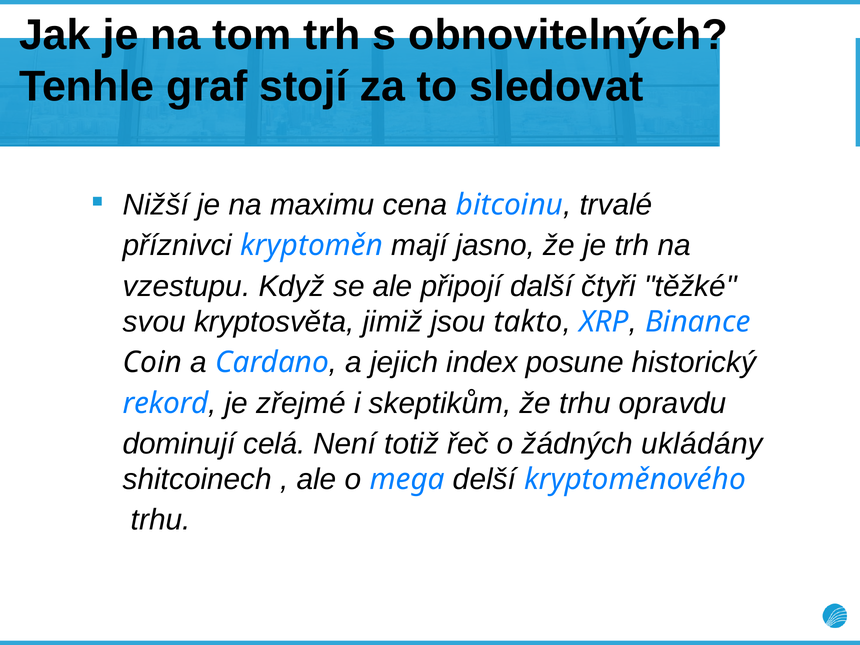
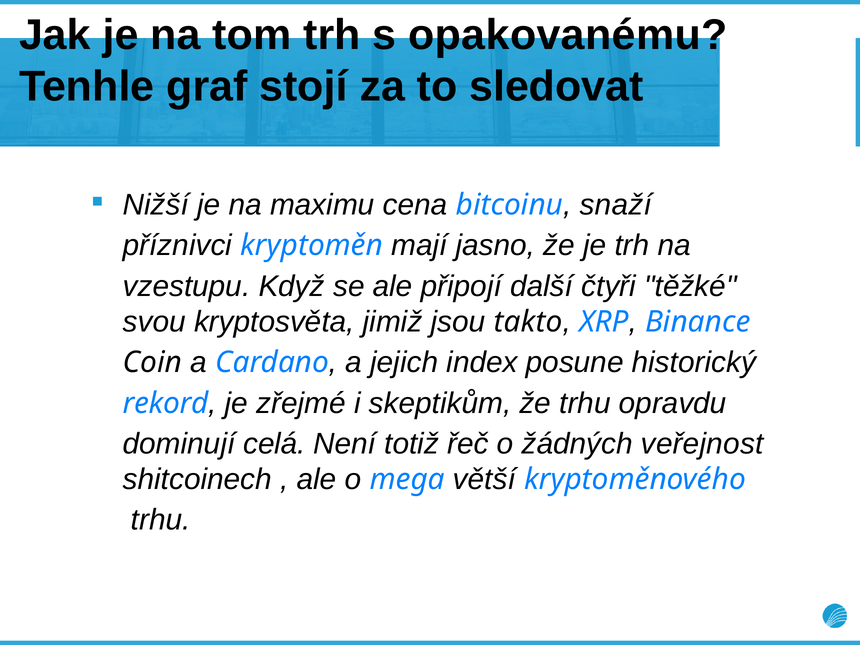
obnovitelných: obnovitelných -> opakovanému
trvalé: trvalé -> snaží
ukládány: ukládány -> veřejnost
delší: delší -> větší
